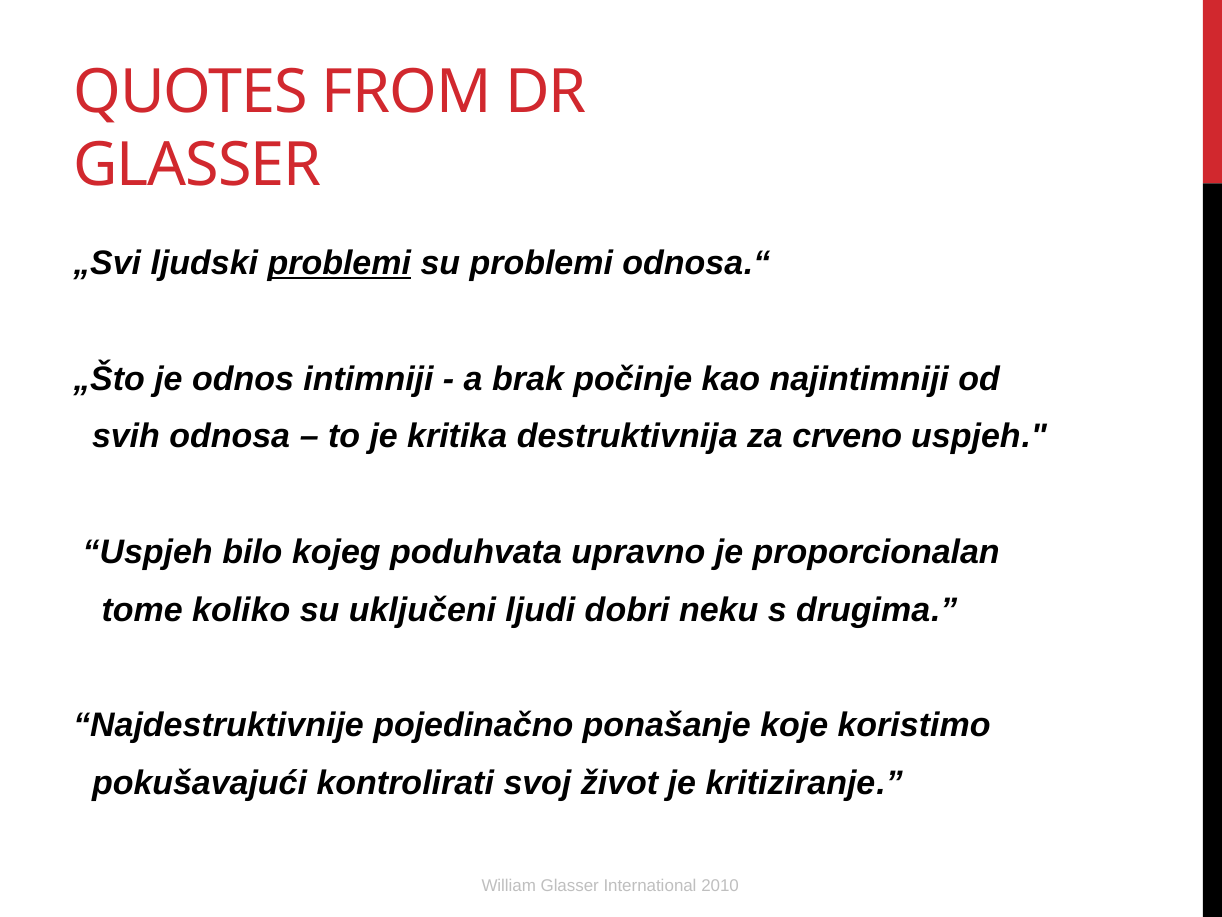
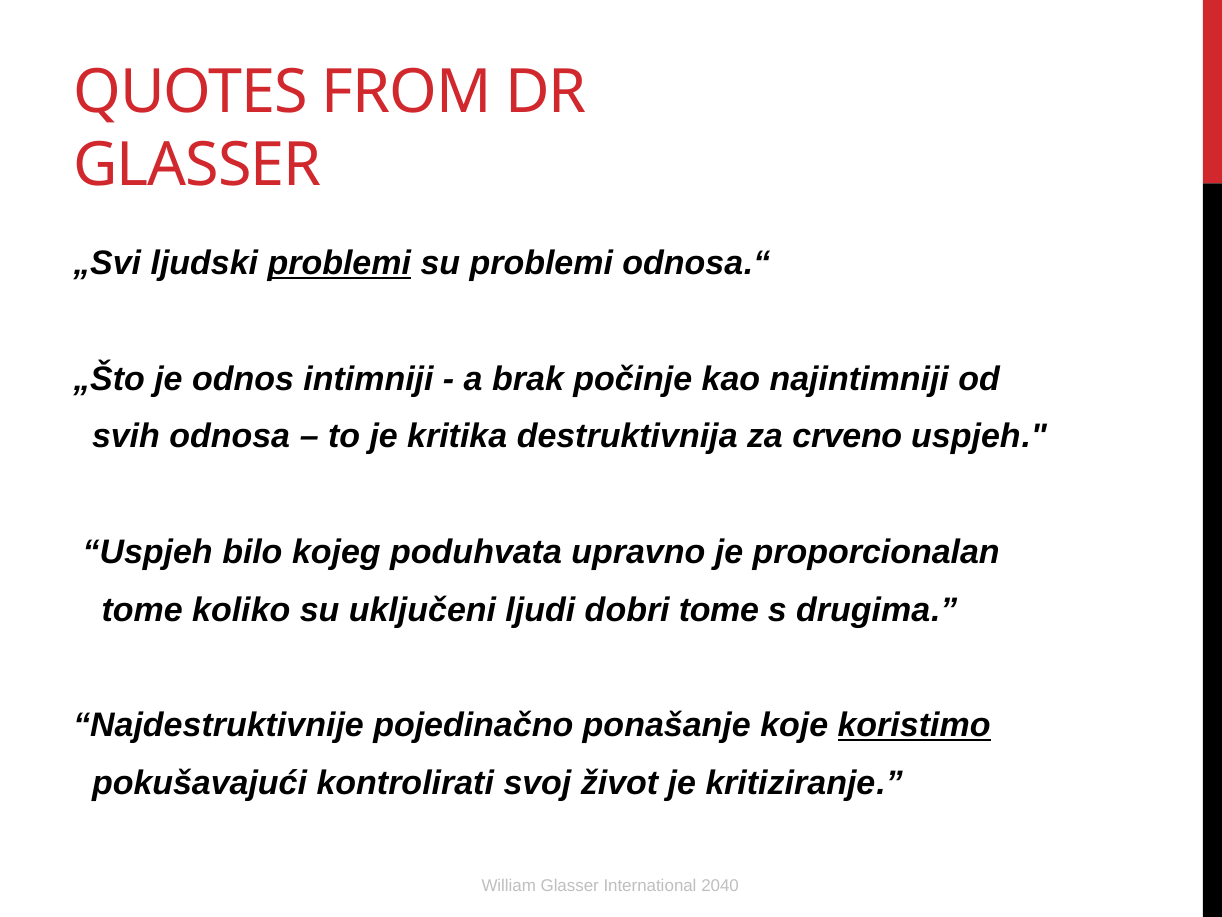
dobri neku: neku -> tome
koristimo underline: none -> present
2010: 2010 -> 2040
